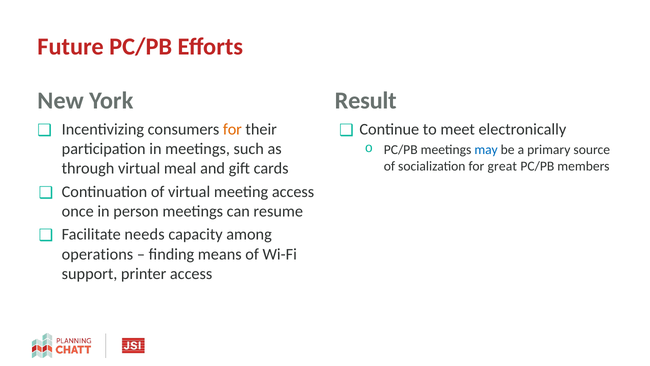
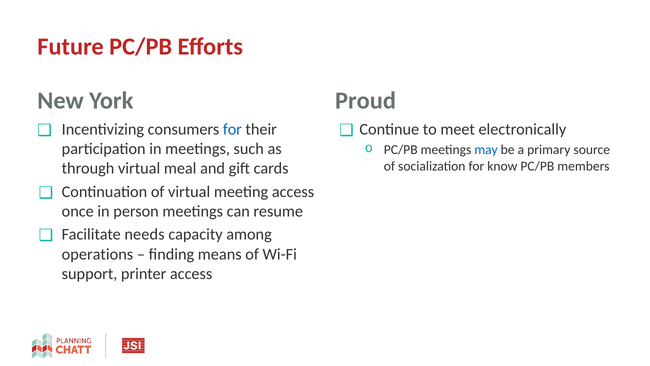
Result: Result -> Proud
for at (232, 129) colour: orange -> blue
great: great -> know
